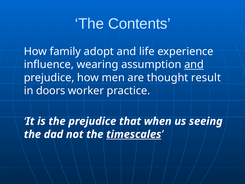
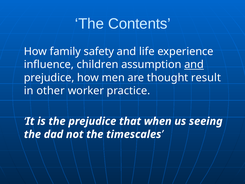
adopt: adopt -> safety
wearing: wearing -> children
doors: doors -> other
timescales underline: present -> none
